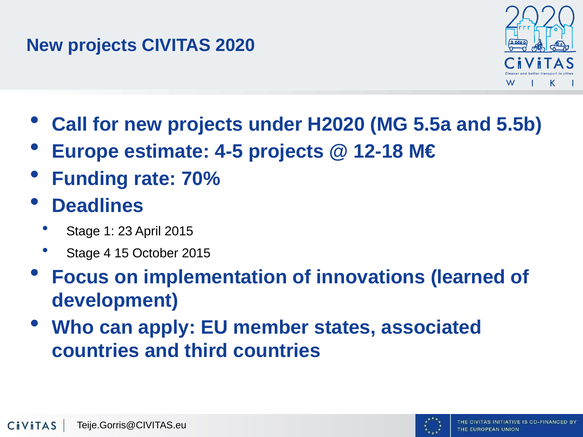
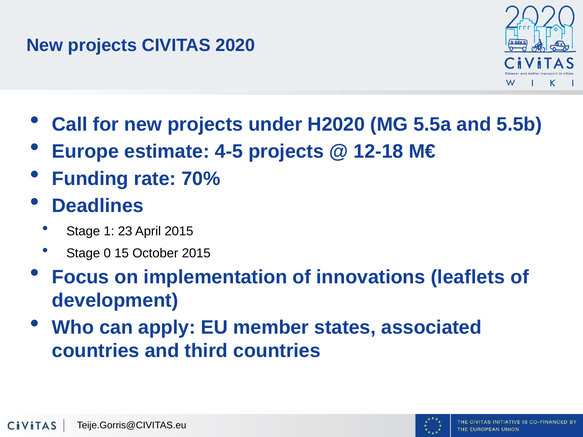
4: 4 -> 0
learned: learned -> leaflets
